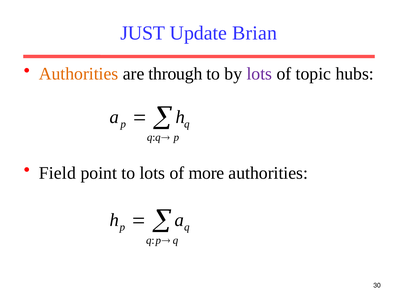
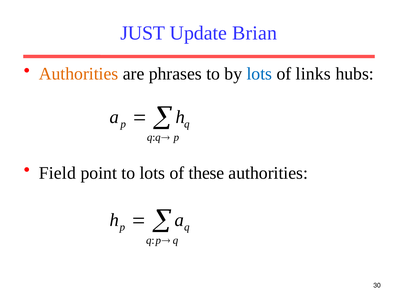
through: through -> phrases
lots at (259, 74) colour: purple -> blue
topic: topic -> links
more: more -> these
